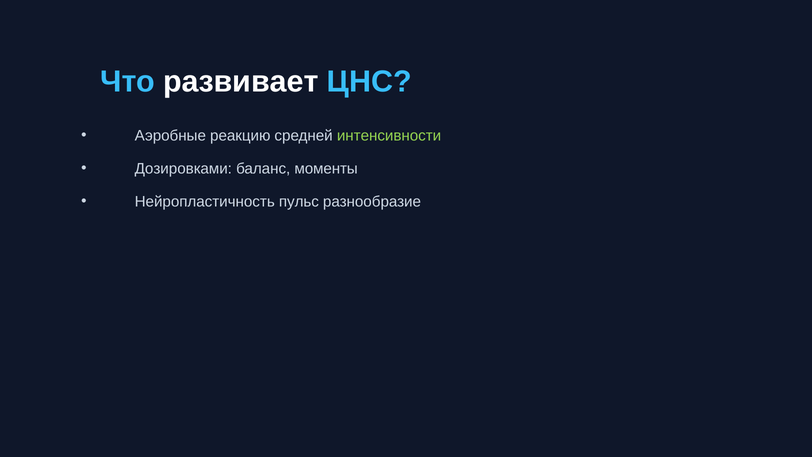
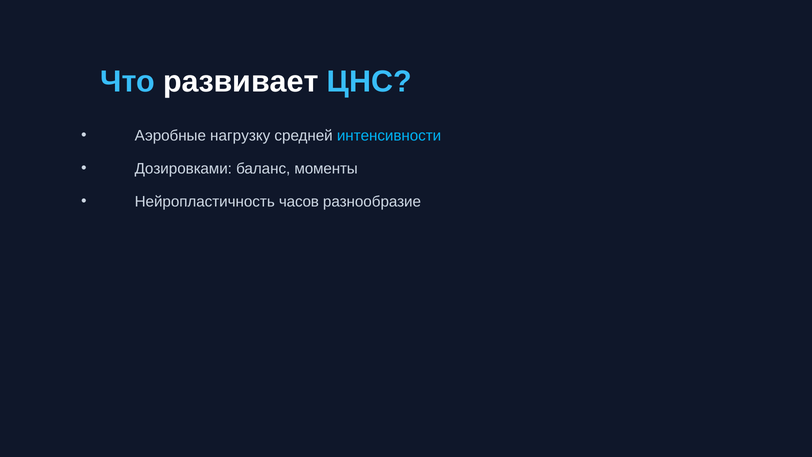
реакцию: реакцию -> нагрузку
интенсивности colour: light green -> light blue
пульс: пульс -> часов
